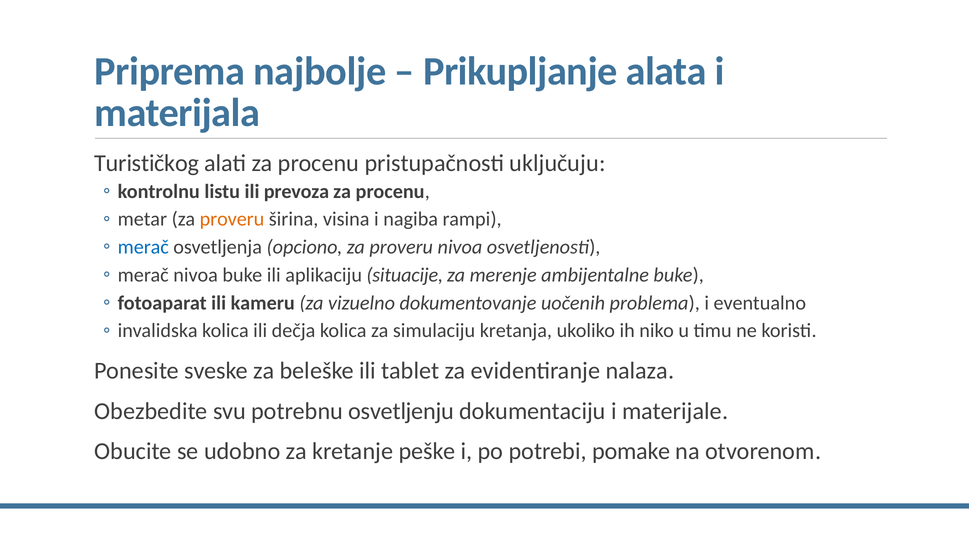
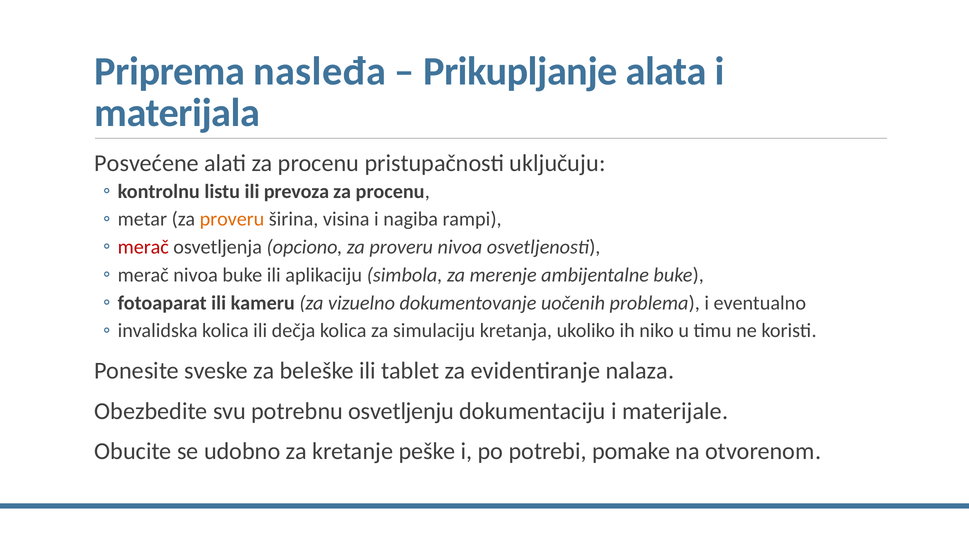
najbolje: najbolje -> nasleđa
Turističkog: Turističkog -> Posvećene
merač at (143, 247) colour: blue -> red
situacije: situacije -> simbola
